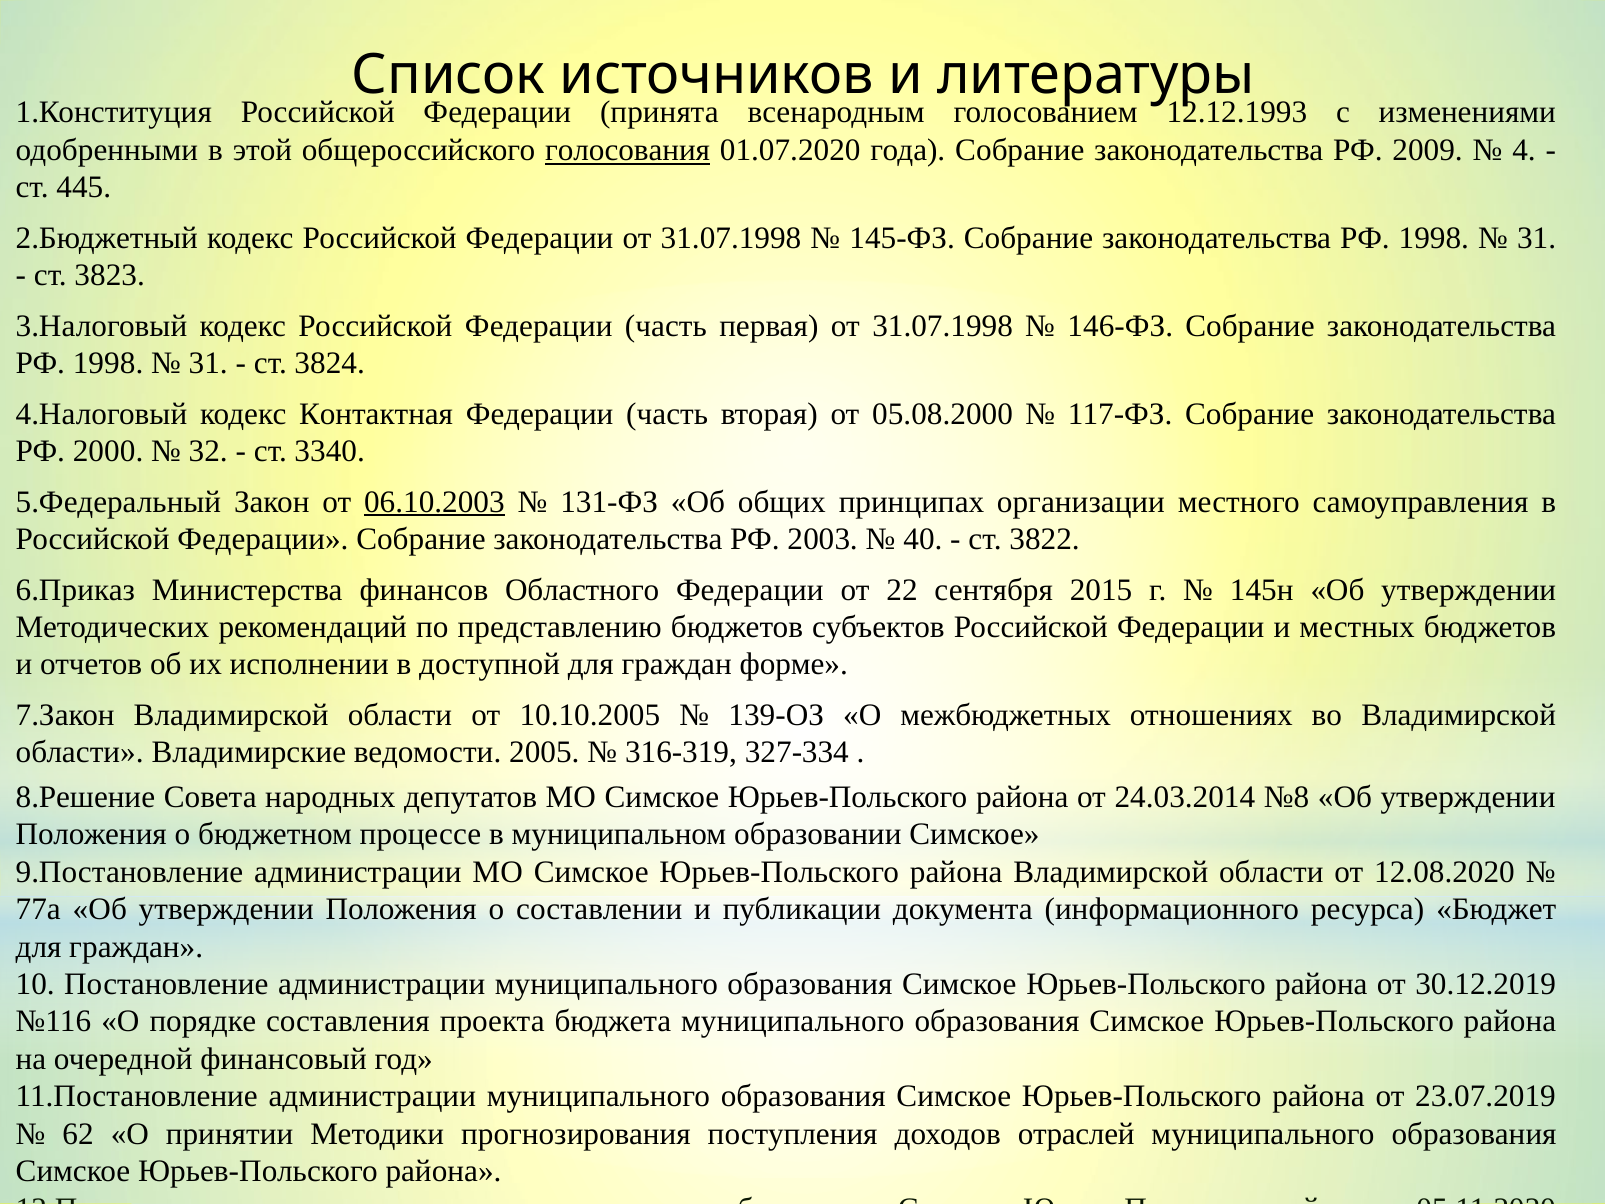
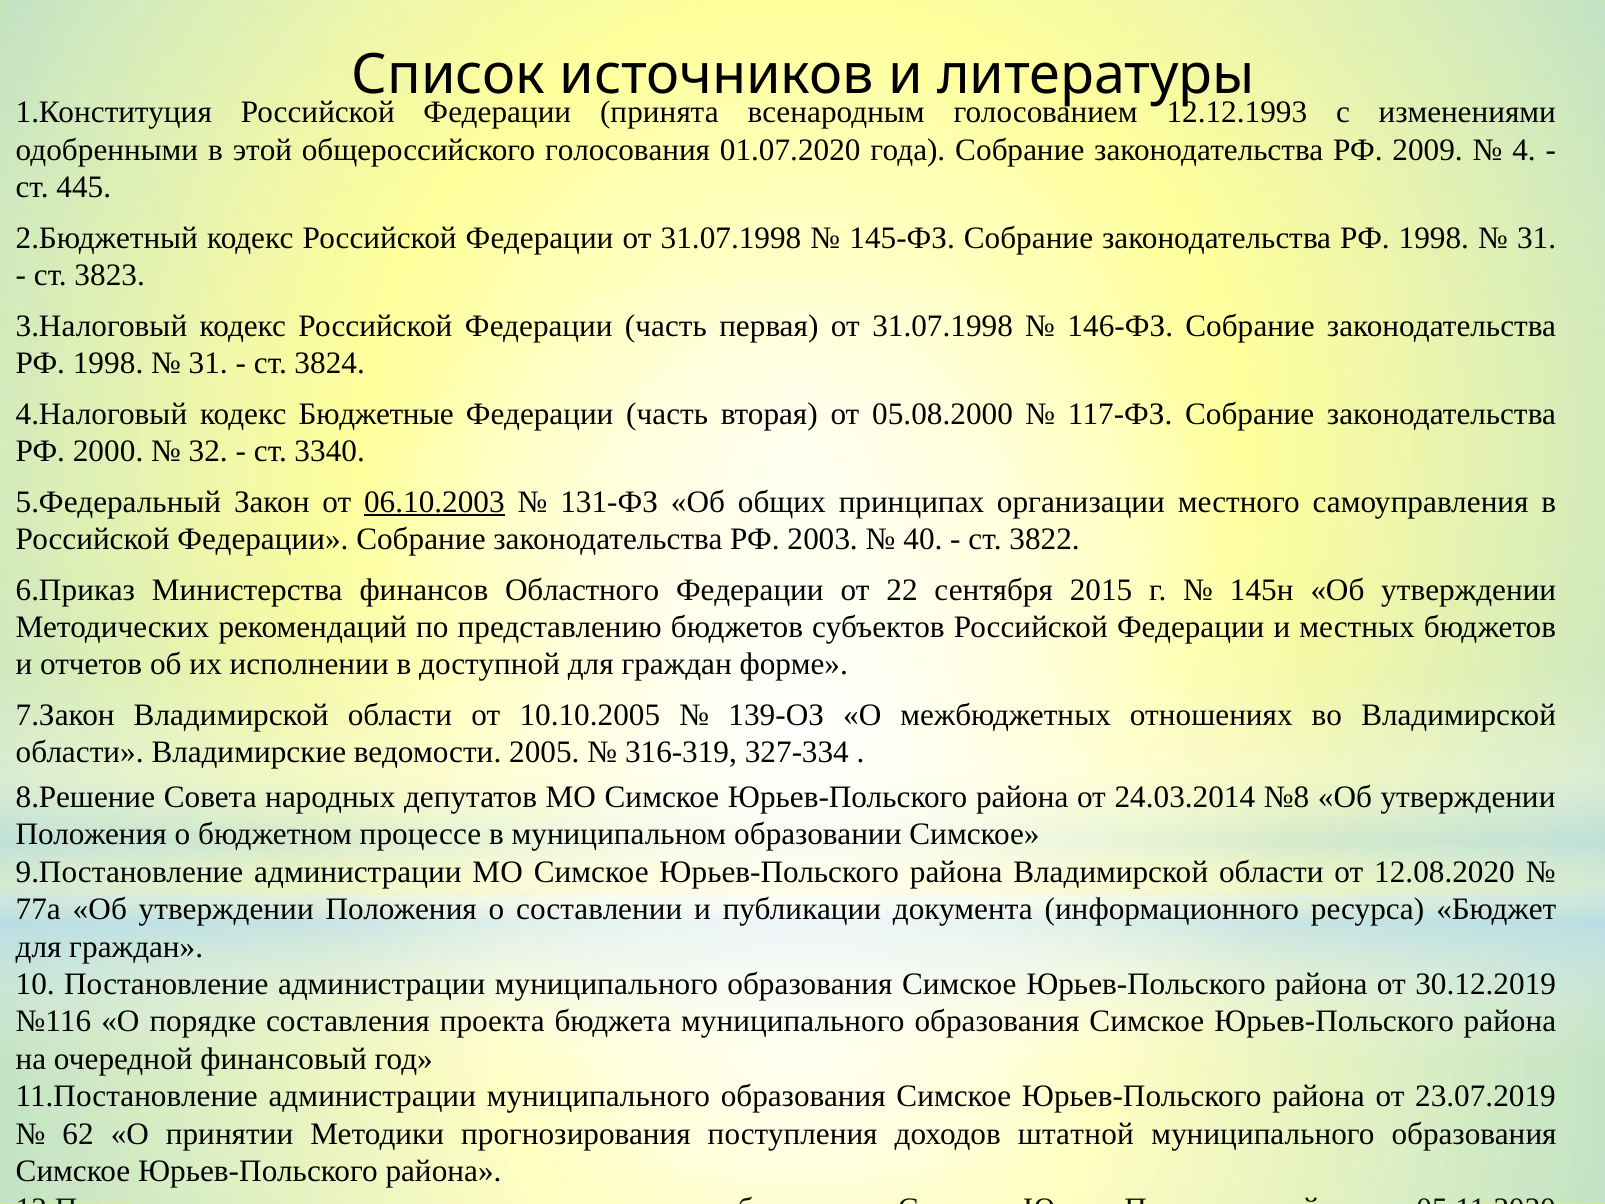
голосования underline: present -> none
Контактная: Контактная -> Бюджетные
отраслей: отраслей -> штатной
